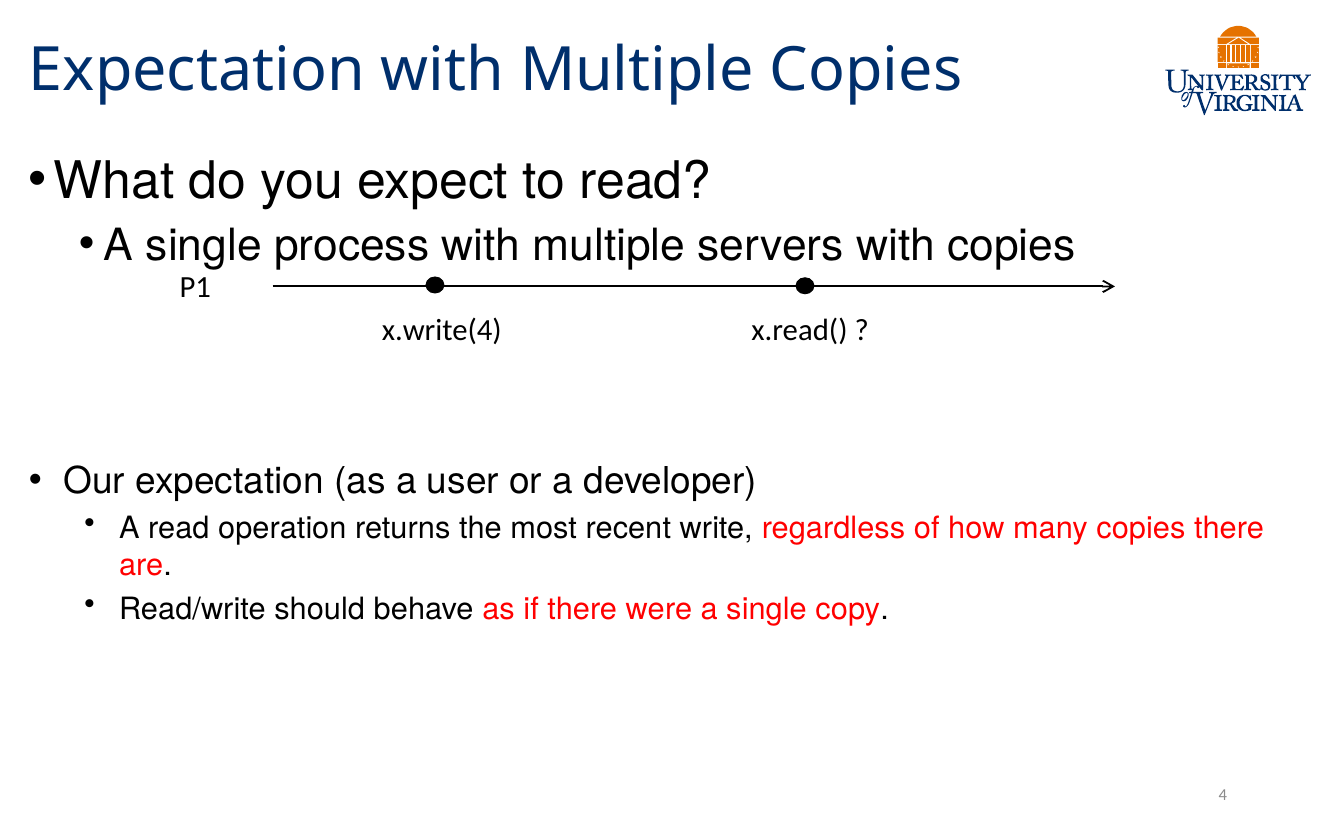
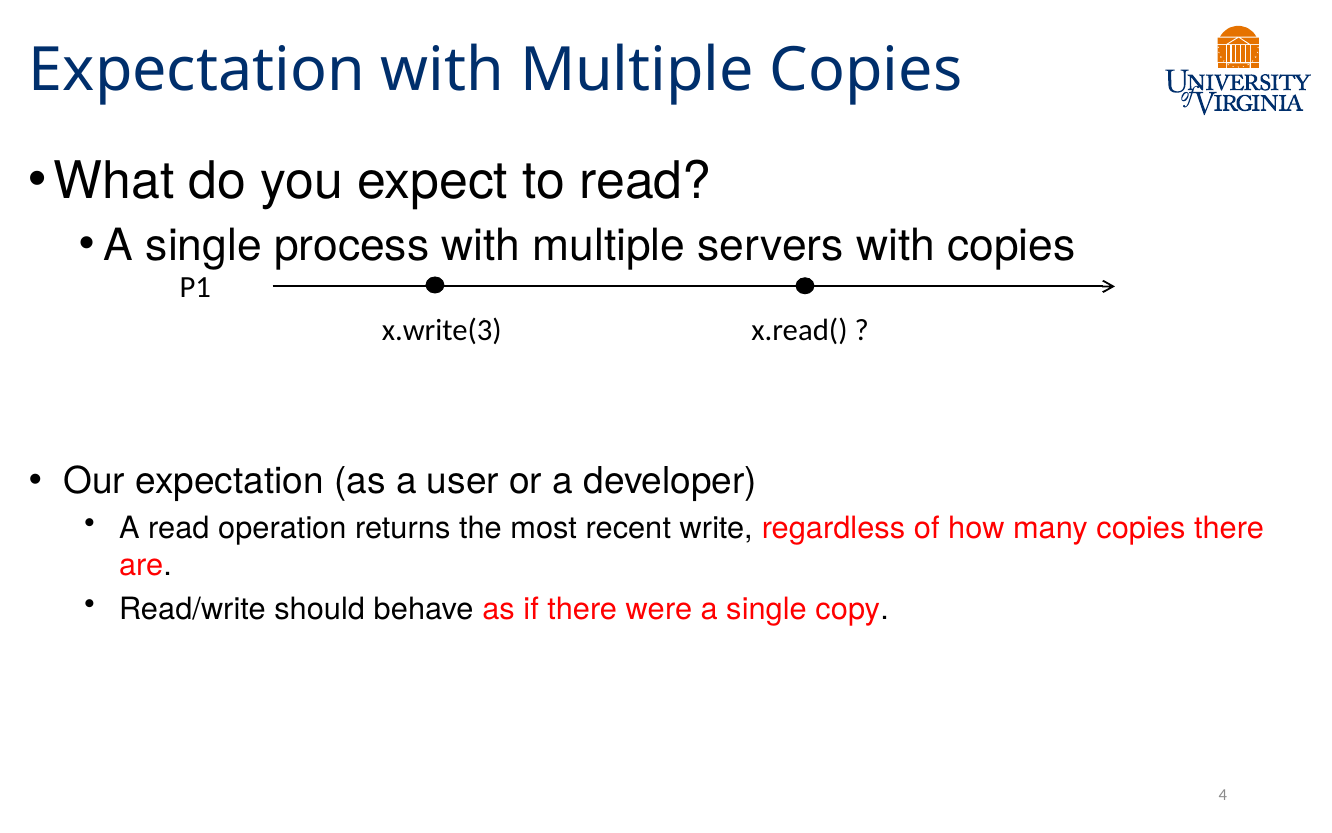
x.write(4: x.write(4 -> x.write(3
